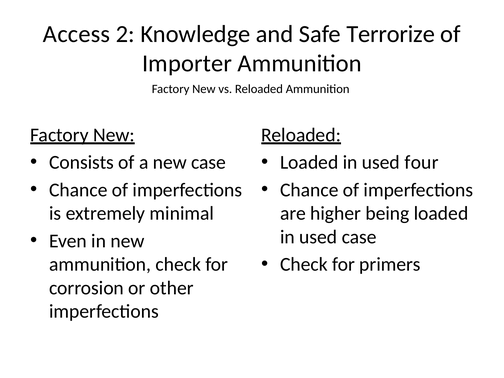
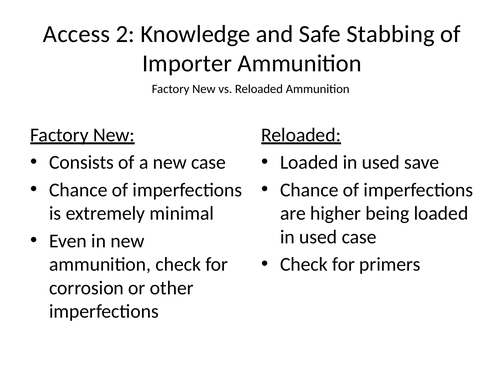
Terrorize: Terrorize -> Stabbing
four: four -> save
